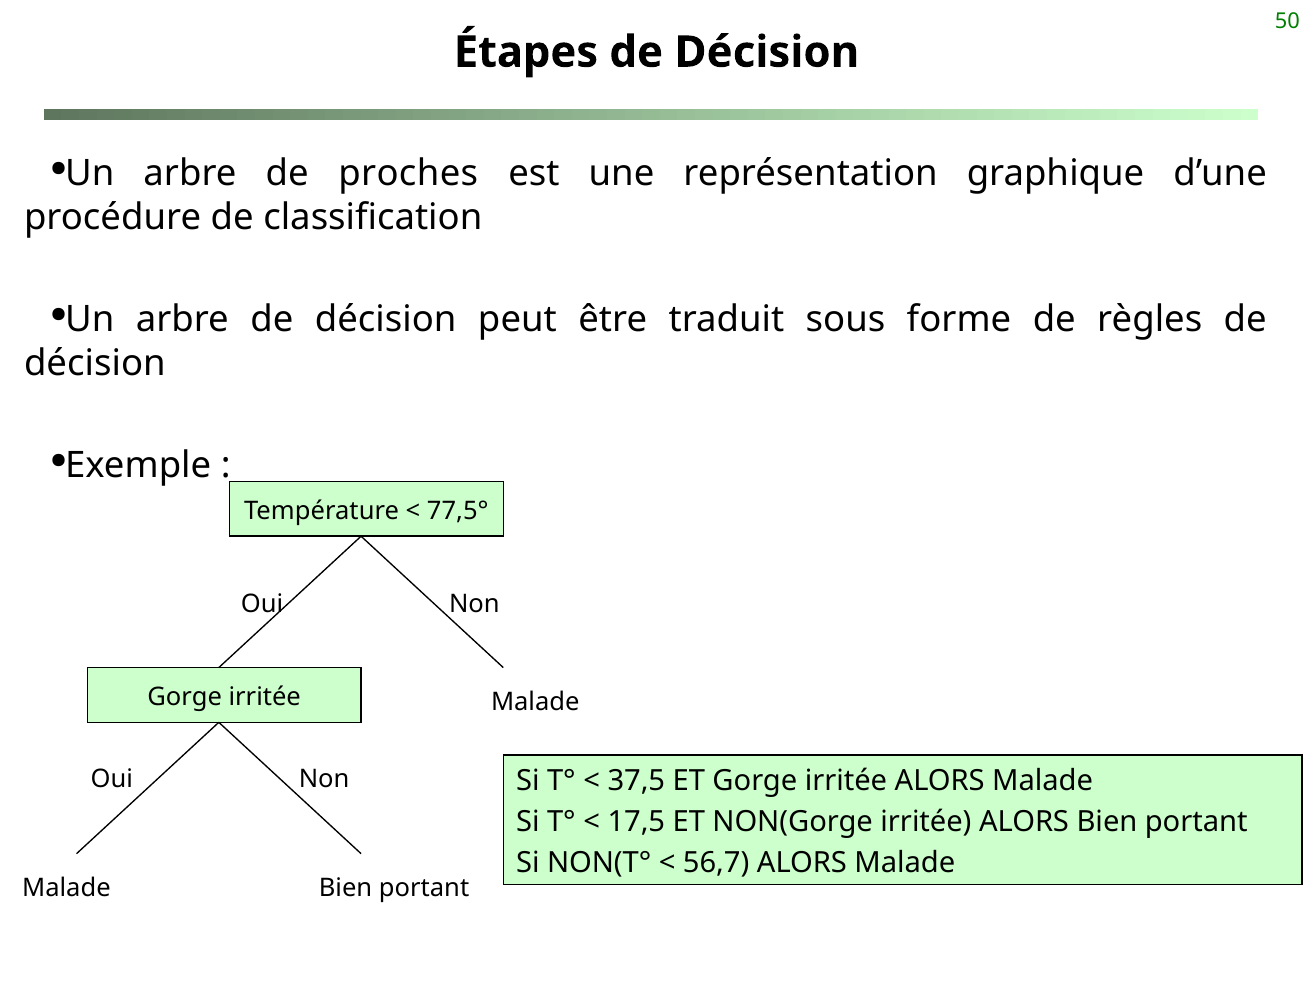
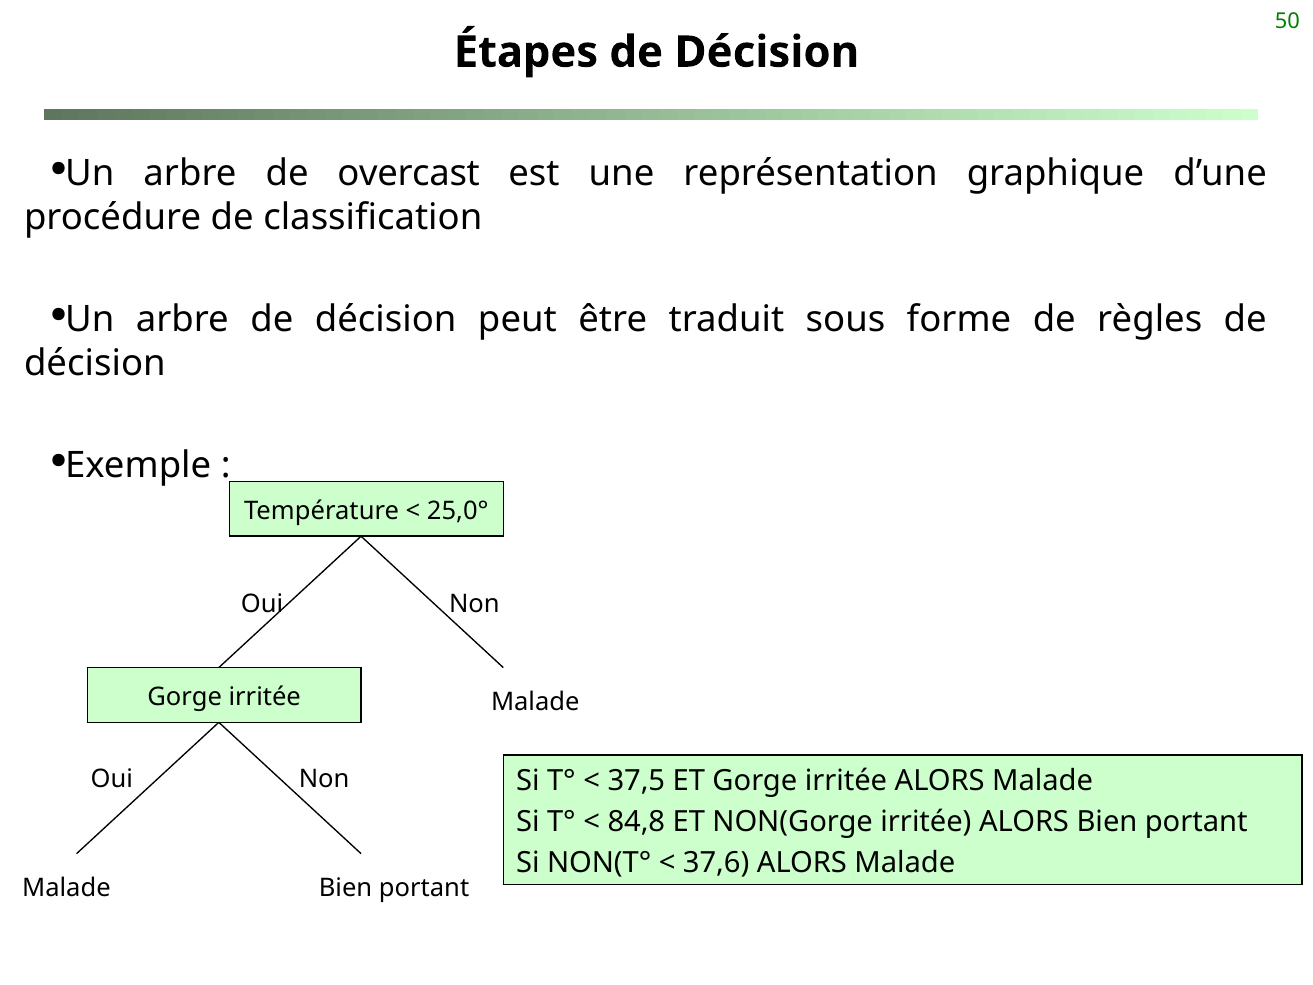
proches: proches -> overcast
77,5°: 77,5° -> 25,0°
17,5: 17,5 -> 84,8
56,7: 56,7 -> 37,6
